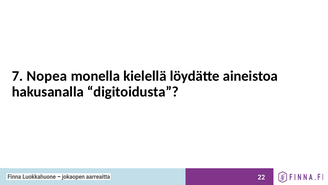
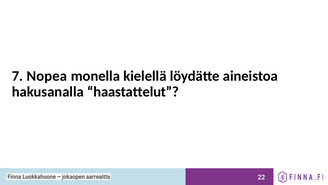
digitoidusta: digitoidusta -> haastattelut
